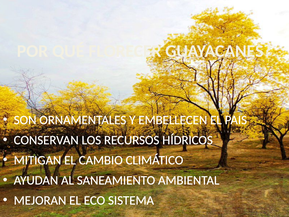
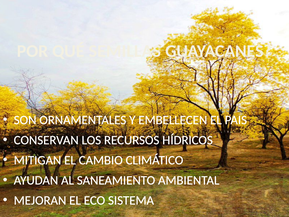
FLORECER: FLORECER -> SEMILLAS
